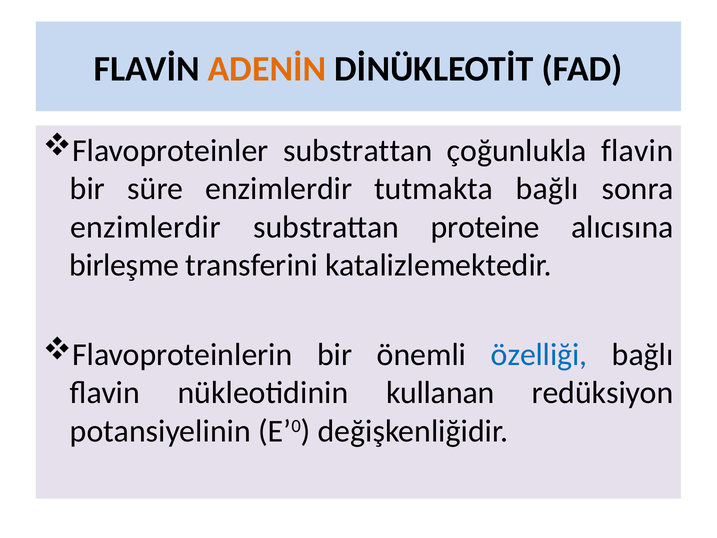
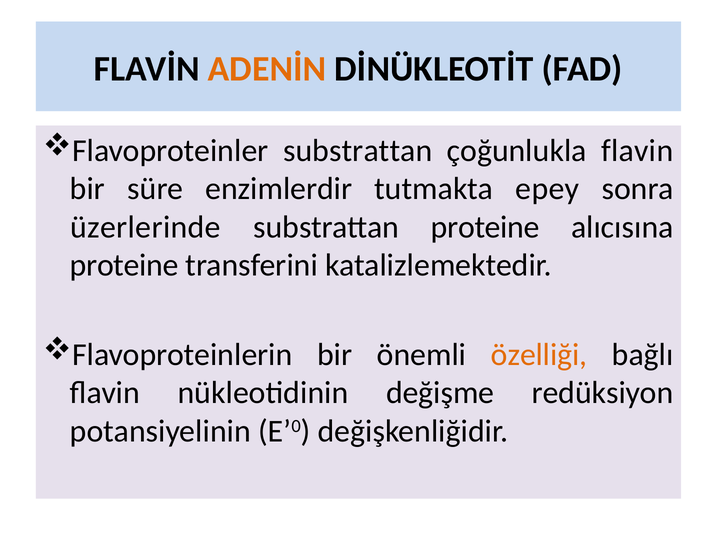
tutmakta bağlı: bağlı -> epey
enzimlerdir at (145, 227): enzimlerdir -> üzerlerinde
birleşme at (124, 265): birleşme -> proteine
özelliği colour: blue -> orange
kullanan: kullanan -> değişme
